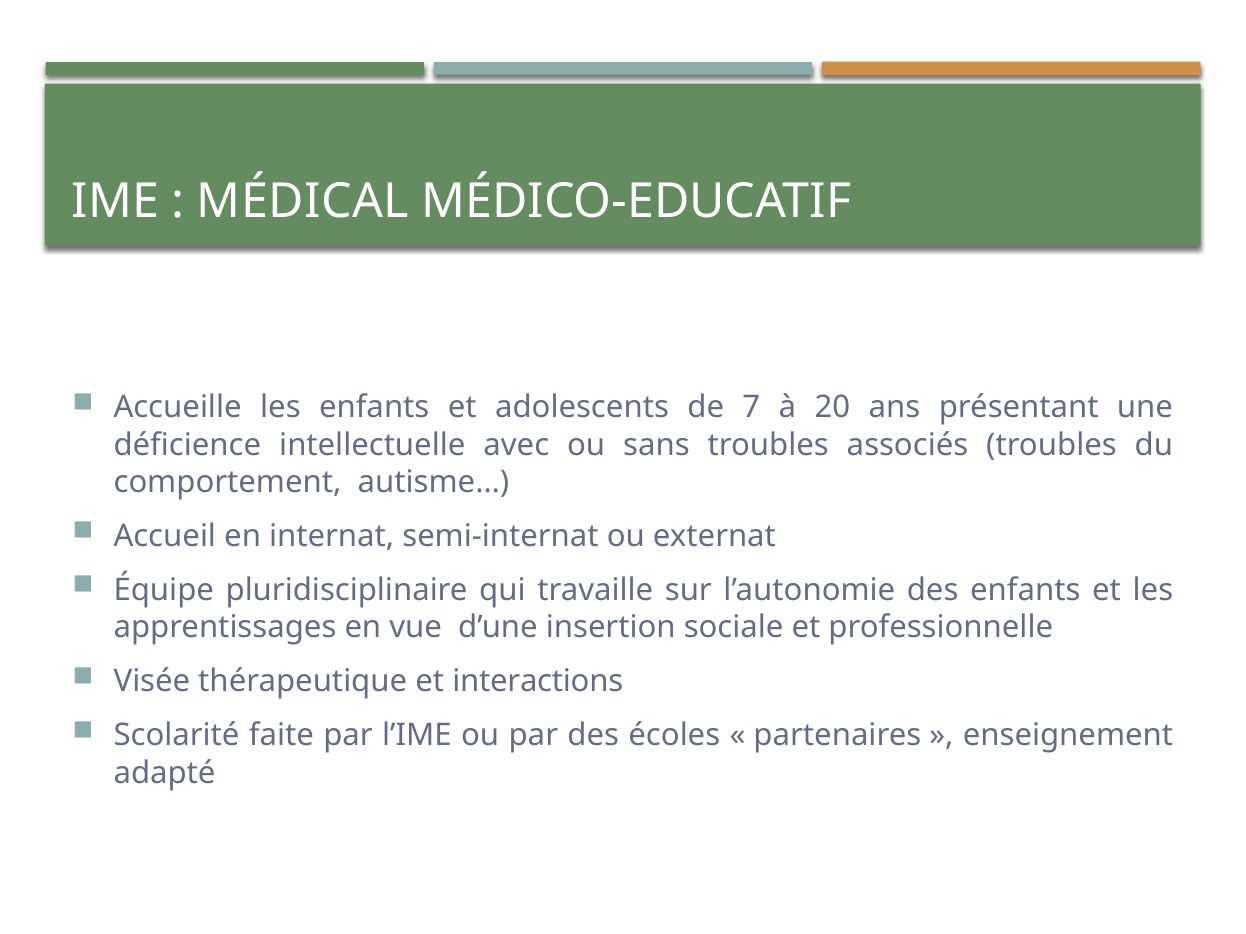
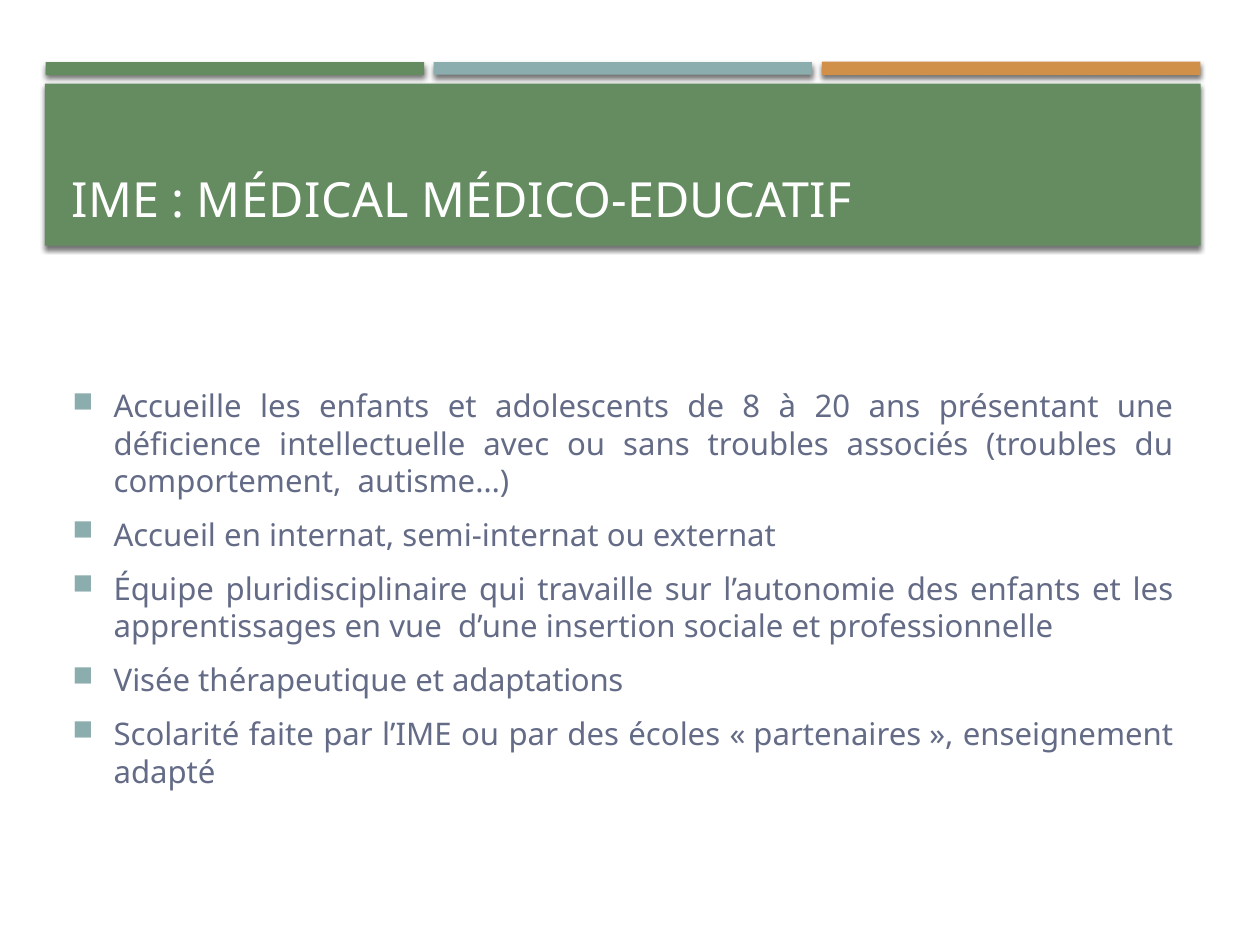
7: 7 -> 8
interactions: interactions -> adaptations
